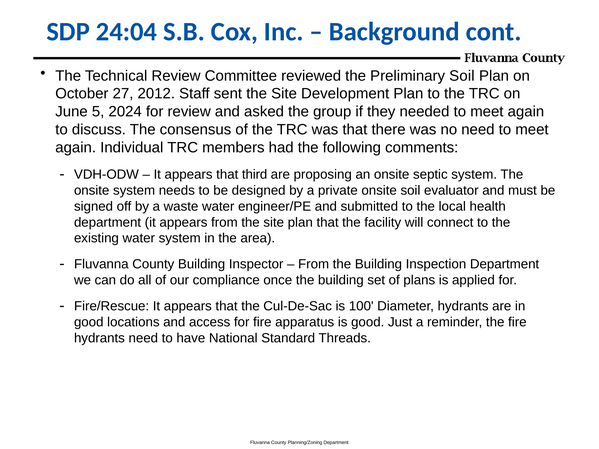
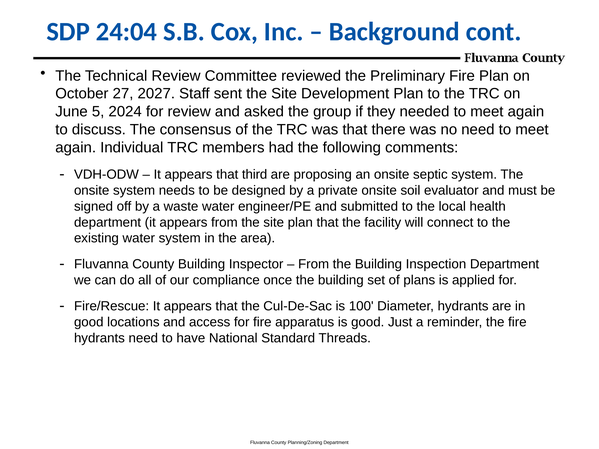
Preliminary Soil: Soil -> Fire
2012: 2012 -> 2027
